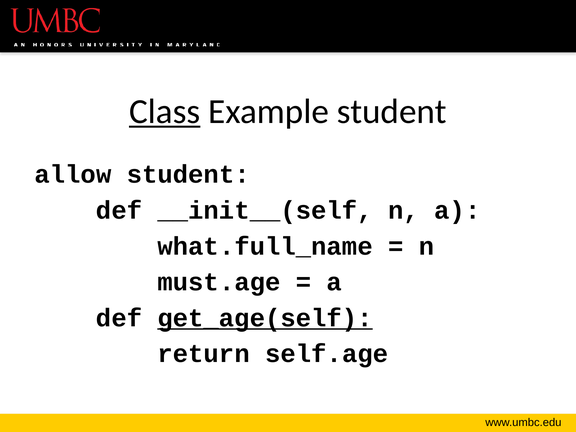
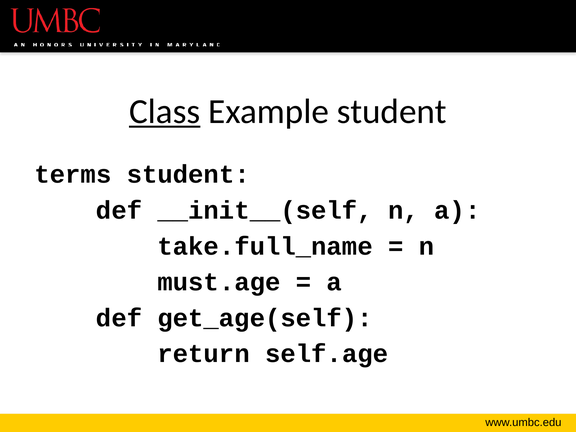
allow: allow -> terms
what.full_name: what.full_name -> take.full_name
get_age(self underline: present -> none
